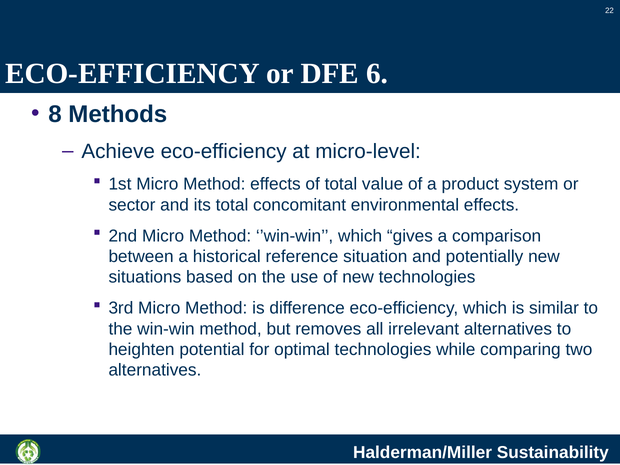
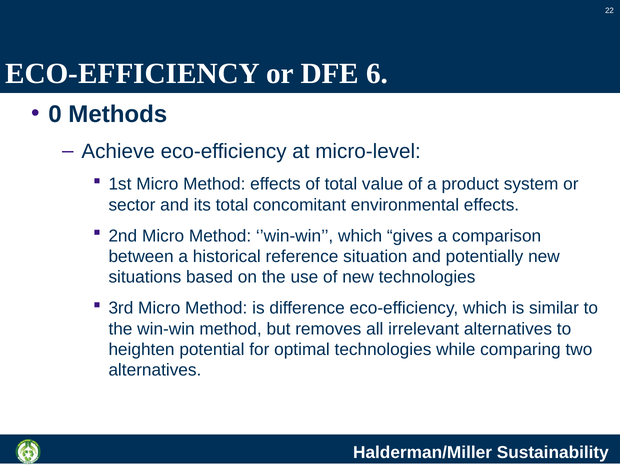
8: 8 -> 0
